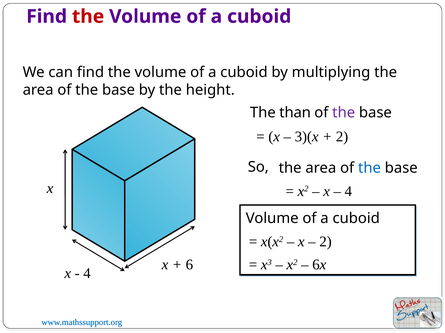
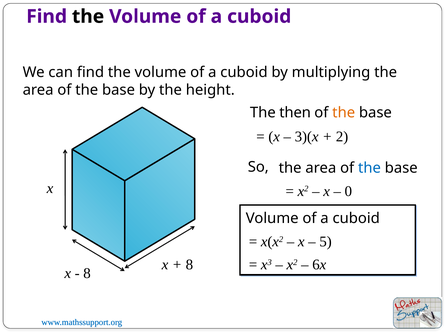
the at (88, 17) colour: red -> black
than: than -> then
the at (344, 113) colour: purple -> orange
4 at (348, 192): 4 -> 0
2 at (326, 242): 2 -> 5
6 at (189, 265): 6 -> 8
4 at (87, 274): 4 -> 8
